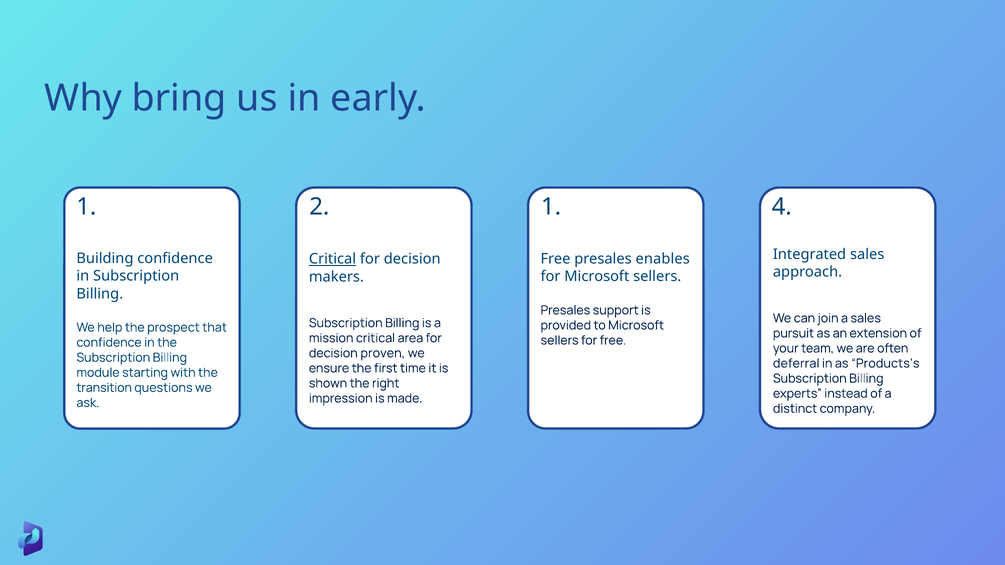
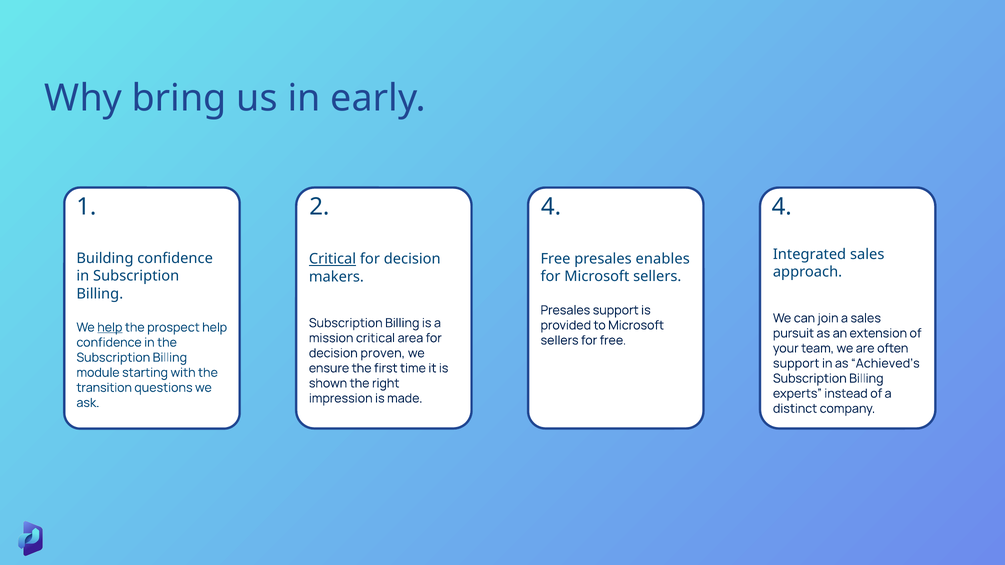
2 1: 1 -> 4
help at (110, 328) underline: none -> present
prospect that: that -> help
deferral at (796, 364): deferral -> support
Products’s: Products’s -> Achieved’s
